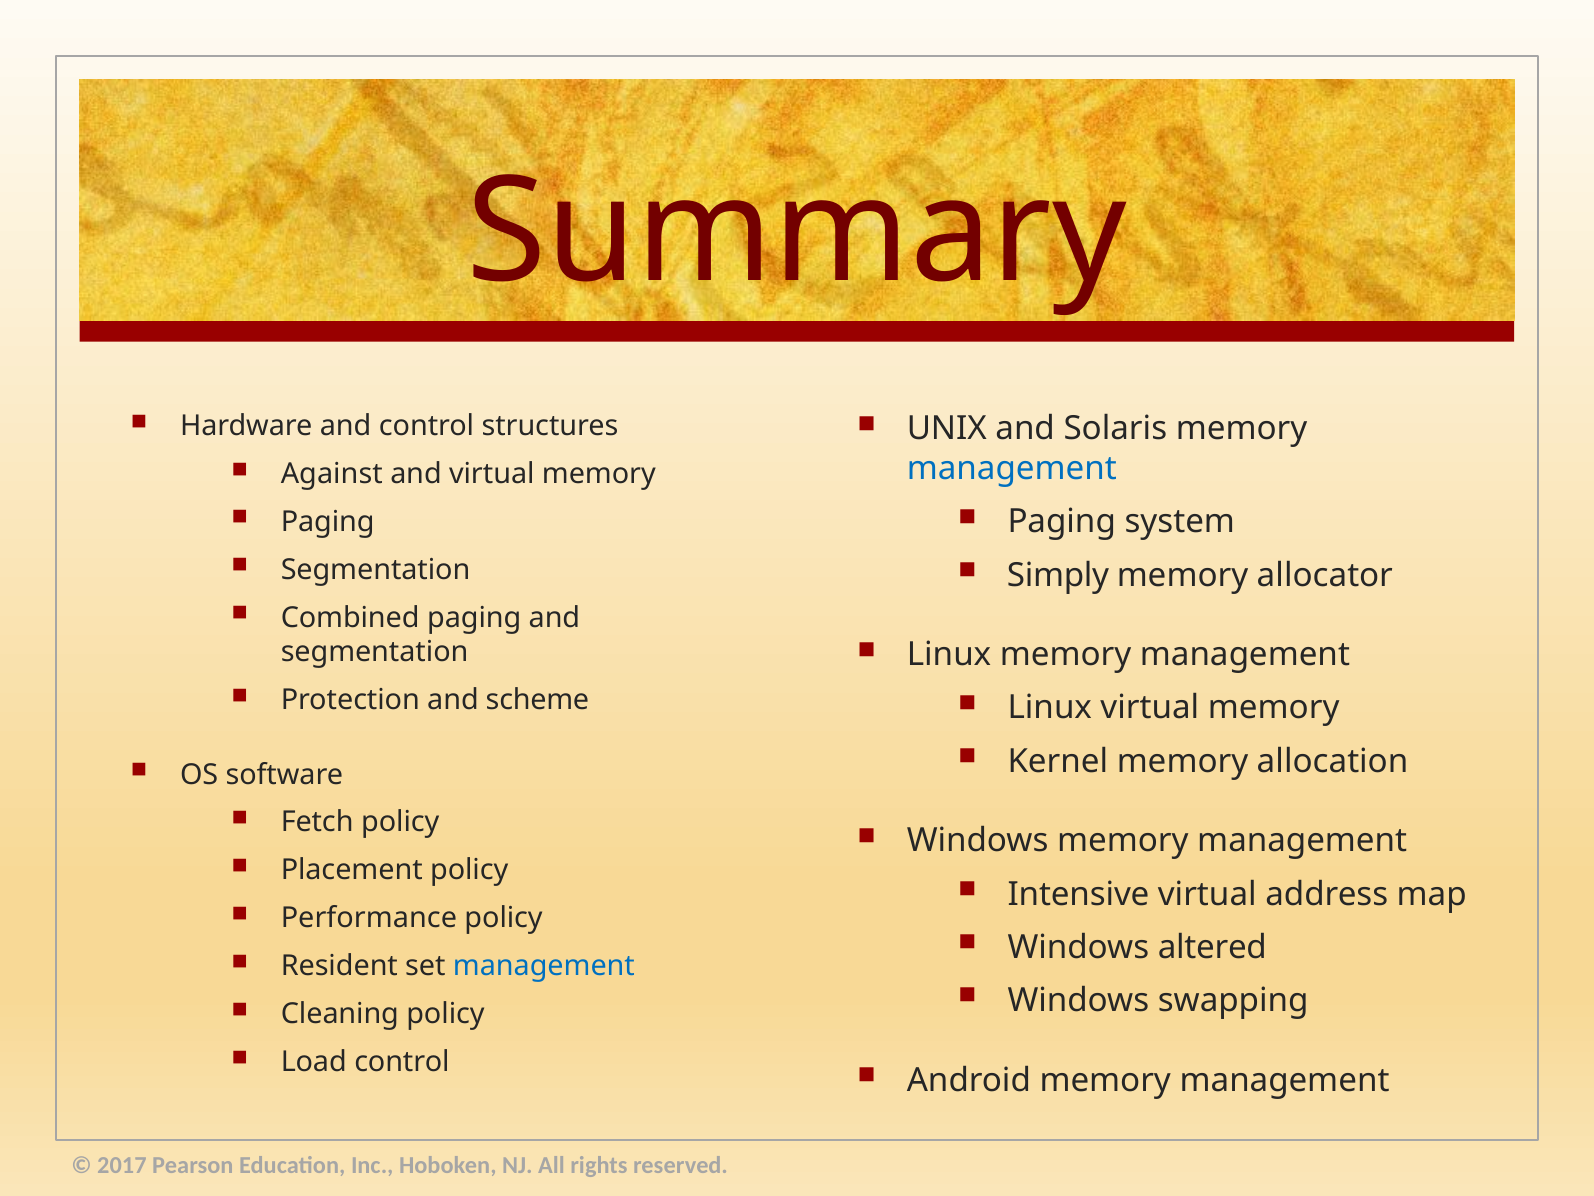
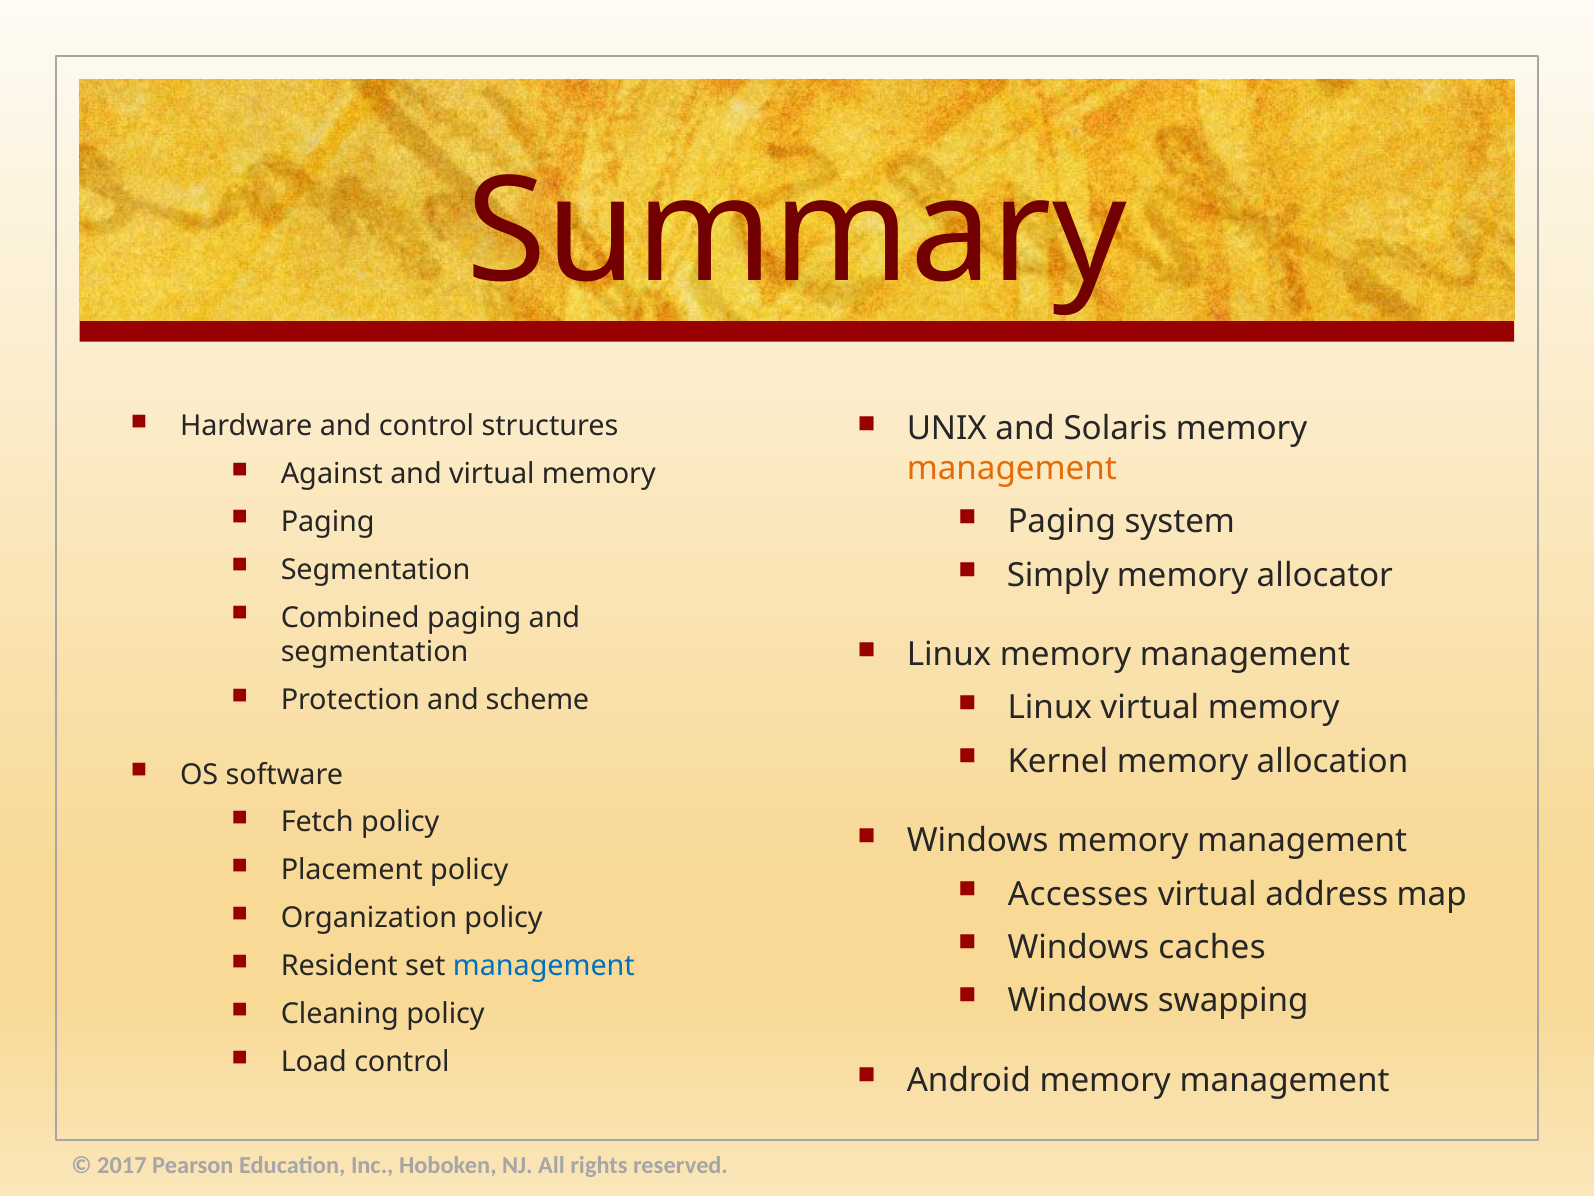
management at (1012, 469) colour: blue -> orange
Intensive: Intensive -> Accesses
Performance: Performance -> Organization
altered: altered -> caches
